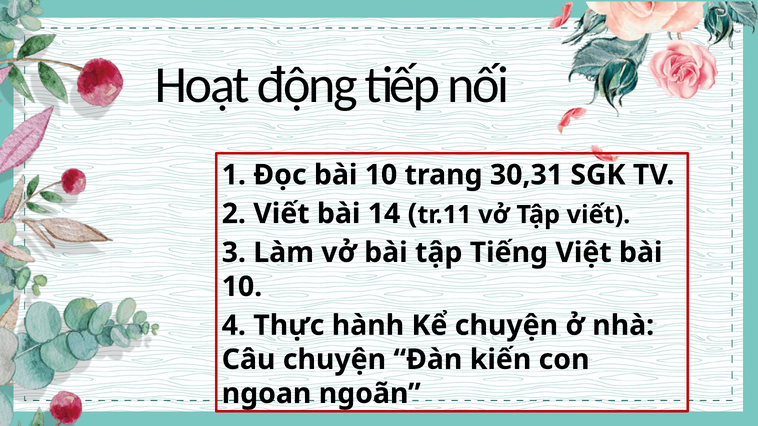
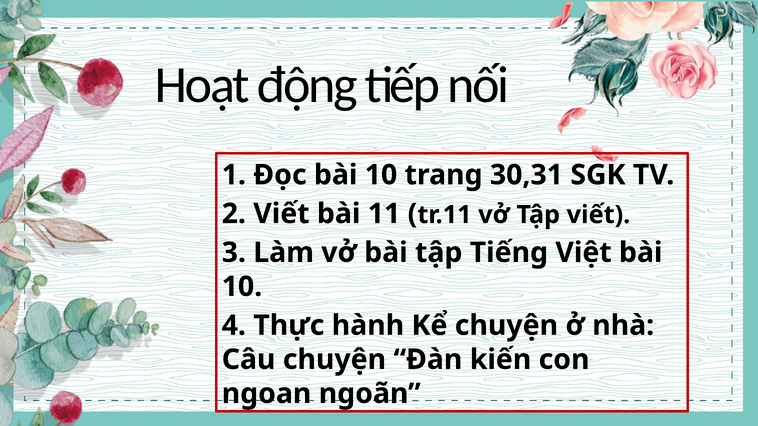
14: 14 -> 11
